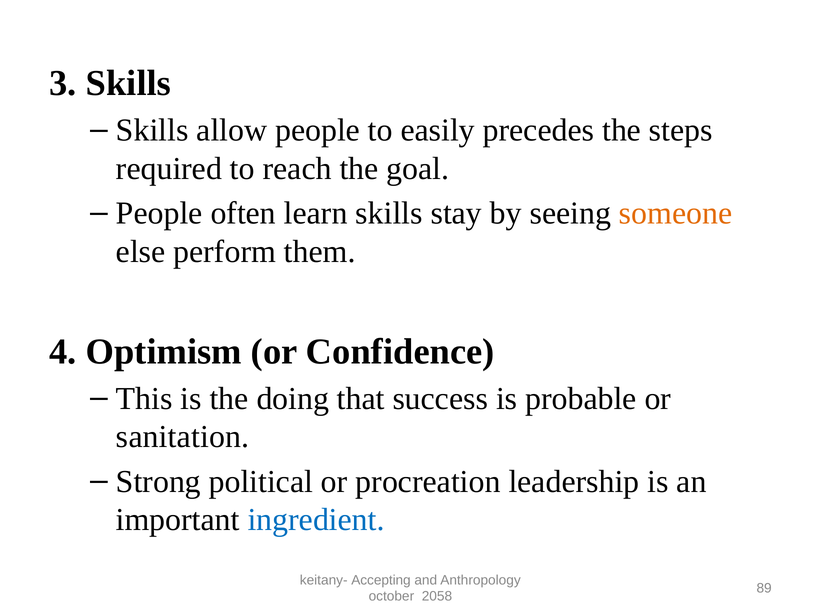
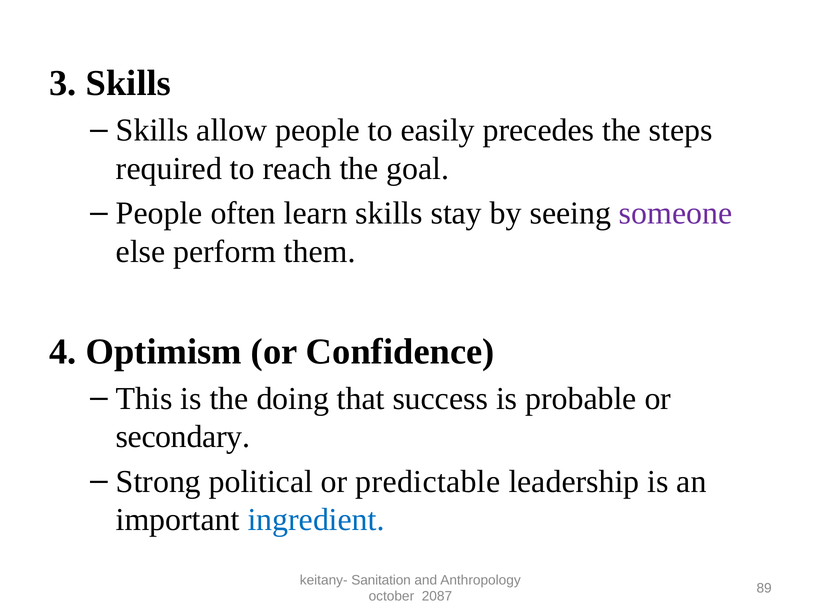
someone colour: orange -> purple
sanitation: sanitation -> secondary
procreation: procreation -> predictable
Accepting: Accepting -> Sanitation
2058: 2058 -> 2087
